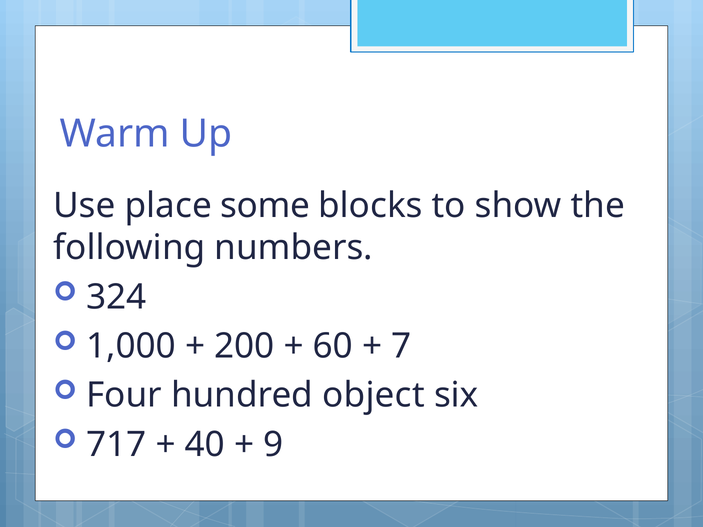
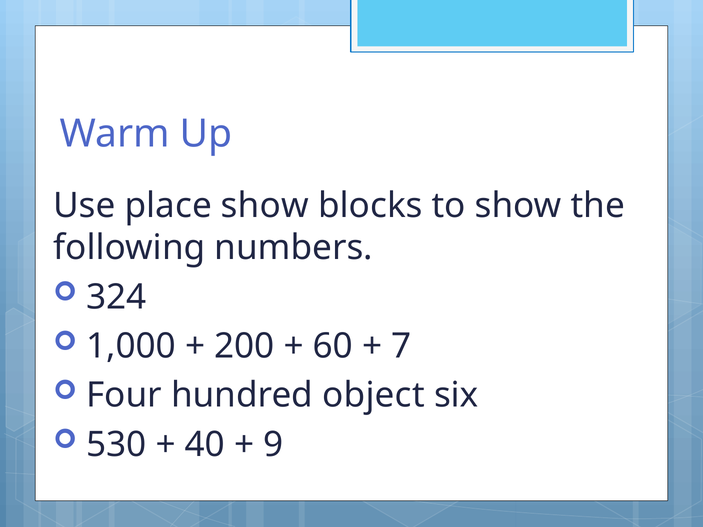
place some: some -> show
717: 717 -> 530
